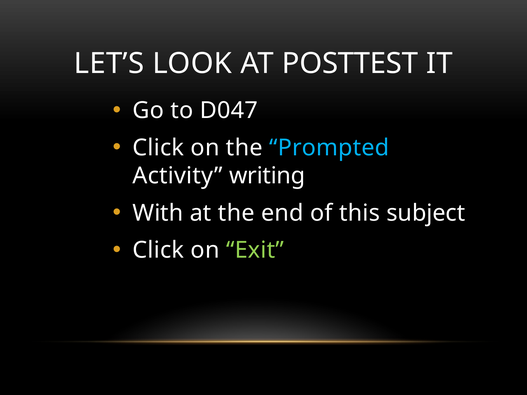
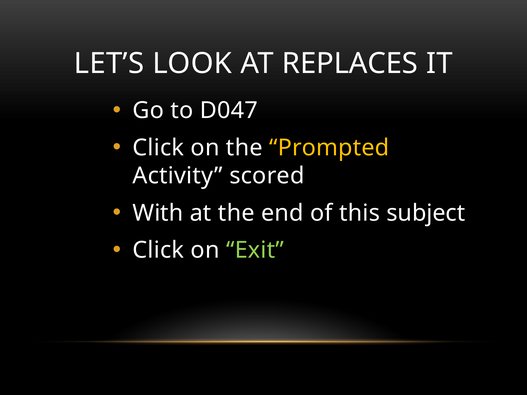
POSTTEST: POSTTEST -> REPLACES
Prompted colour: light blue -> yellow
writing: writing -> scored
